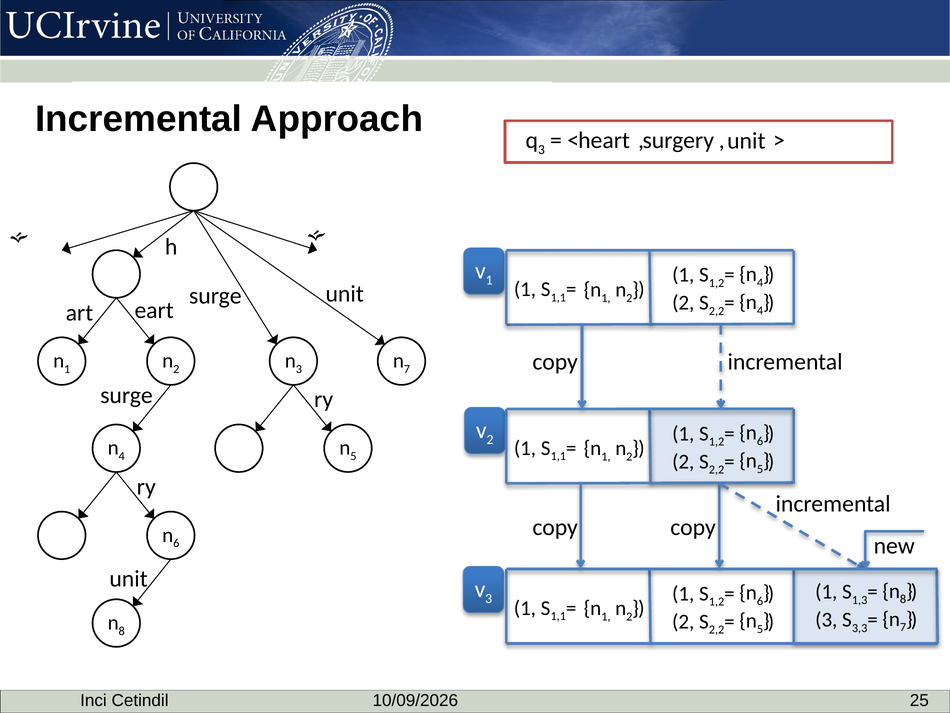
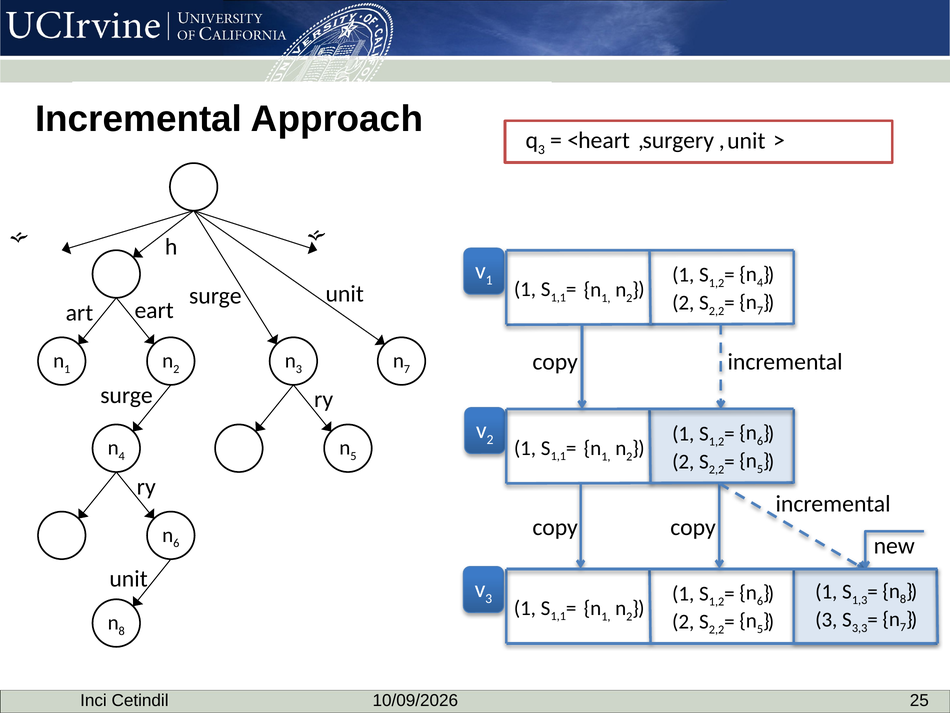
4 at (760, 310): 4 -> 7
